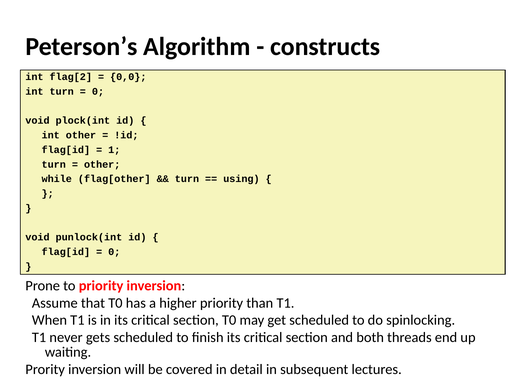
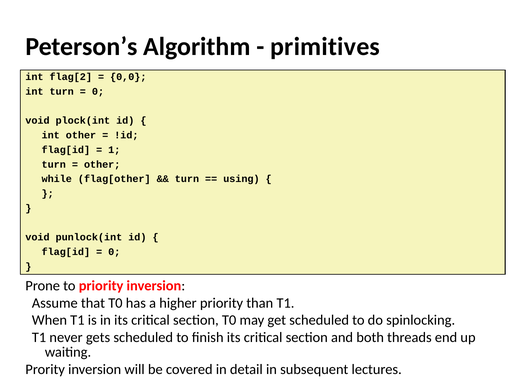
constructs: constructs -> primitives
